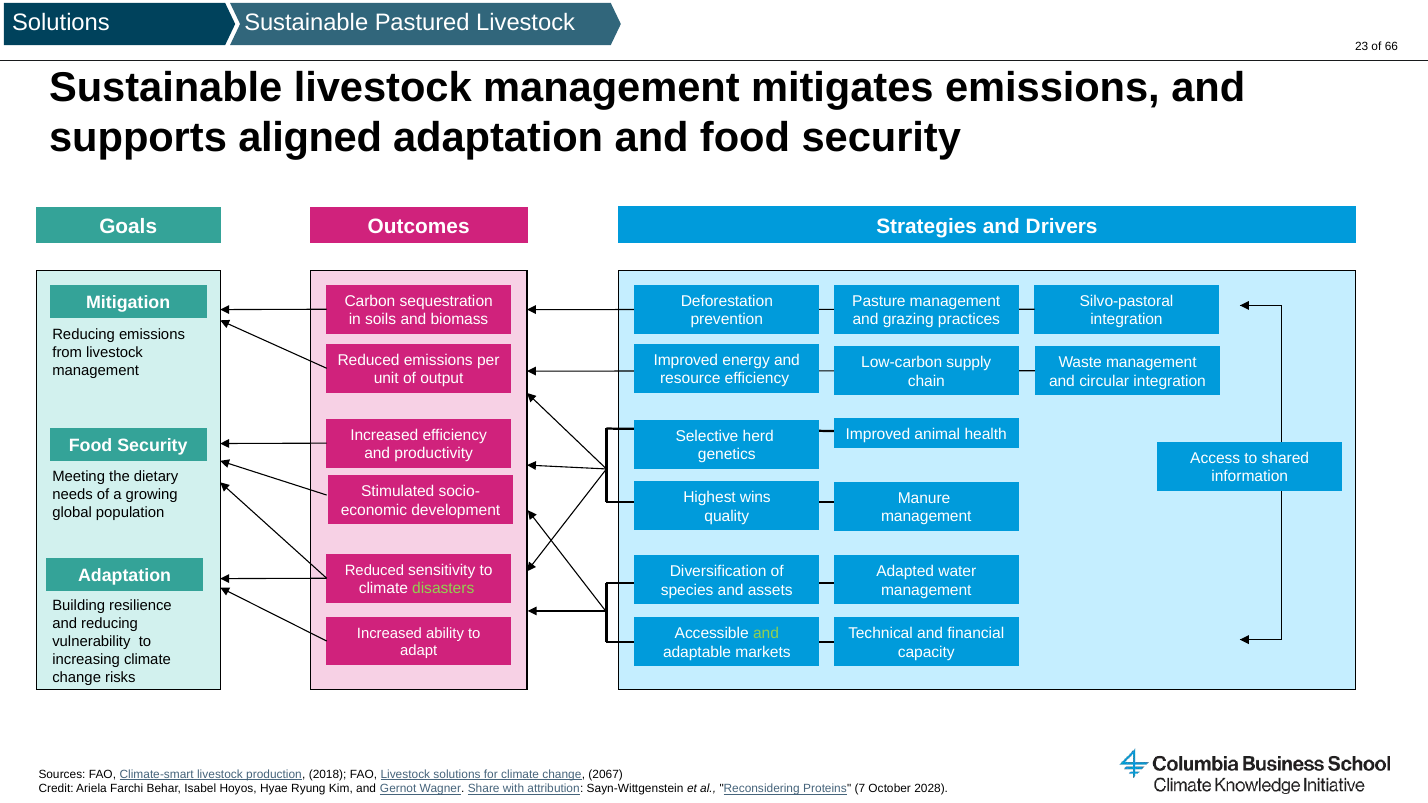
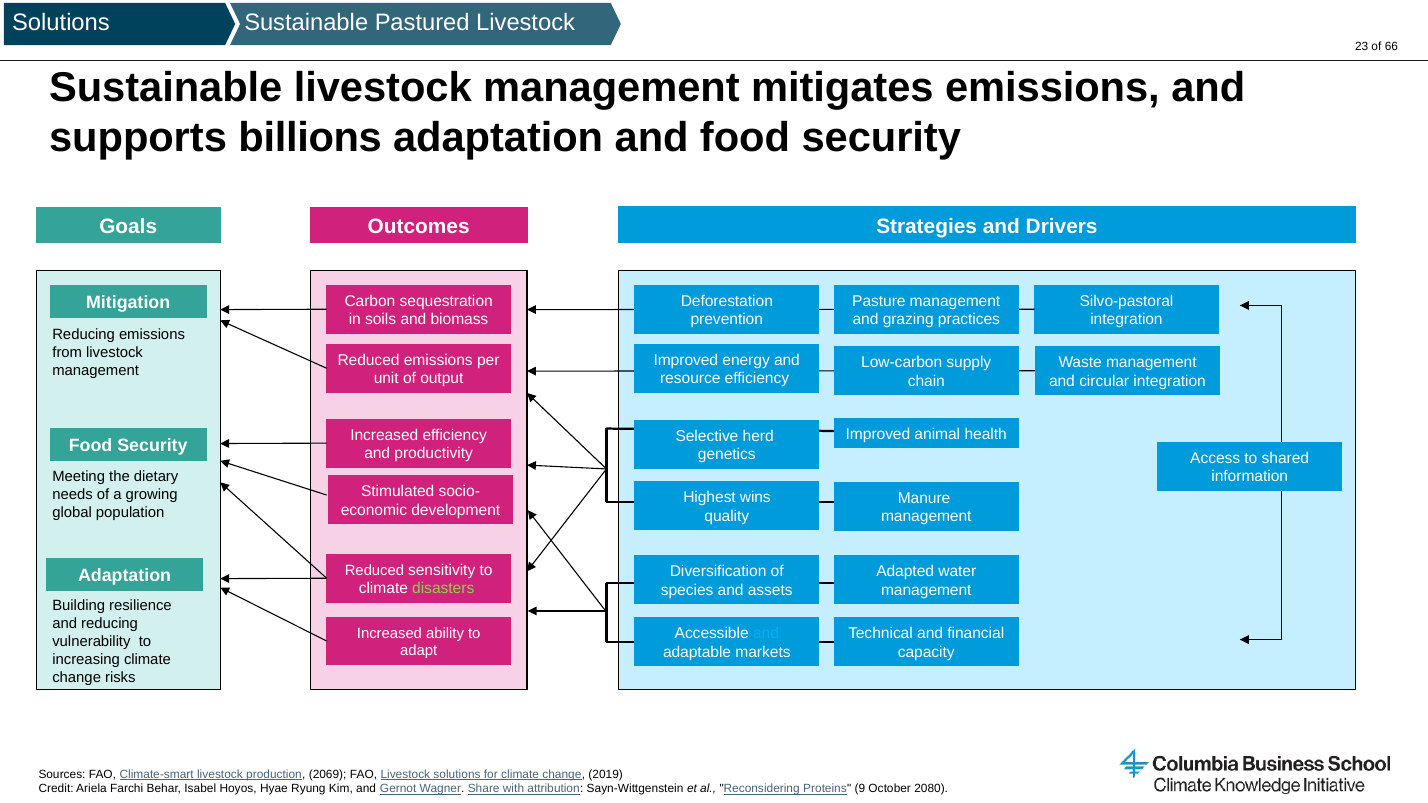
aligned: aligned -> billions
and at (766, 634) colour: light green -> light blue
2018: 2018 -> 2069
2067: 2067 -> 2019
7: 7 -> 9
2028: 2028 -> 2080
